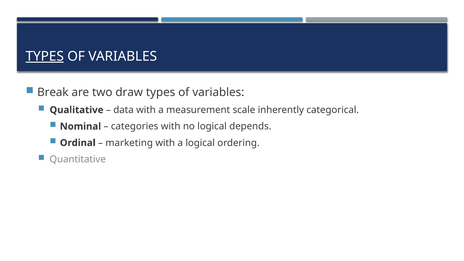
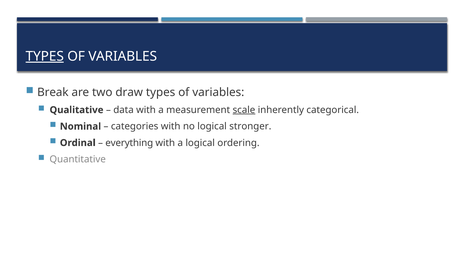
scale underline: none -> present
depends: depends -> stronger
marketing: marketing -> everything
